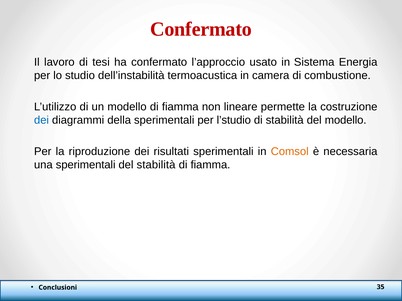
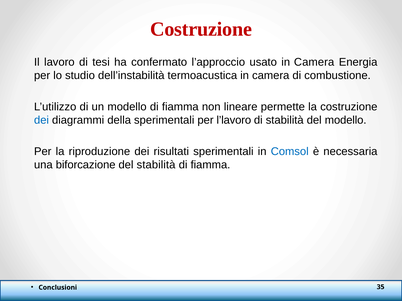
Confermato at (201, 29): Confermato -> Costruzione
usato in Sistema: Sistema -> Camera
l’studio: l’studio -> l’lavoro
Comsol colour: orange -> blue
una sperimentali: sperimentali -> biforcazione
